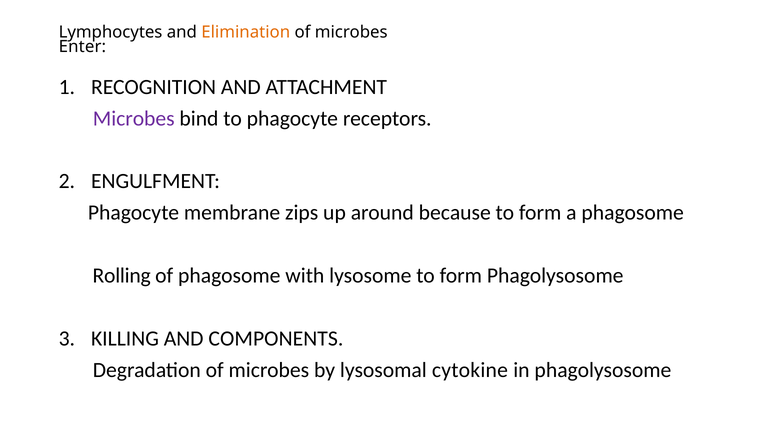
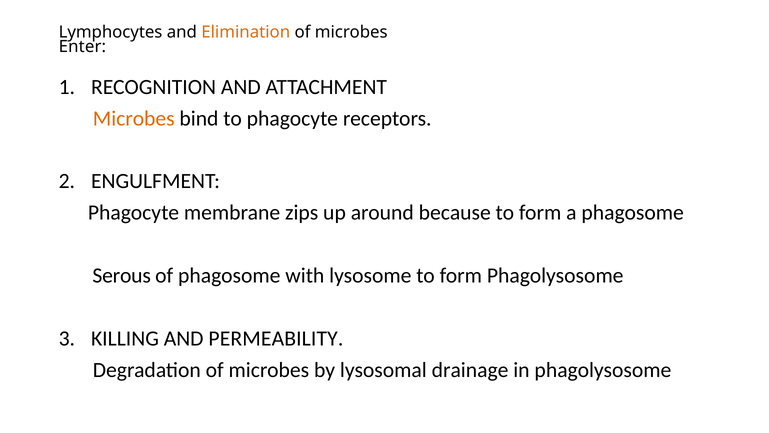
Microbes at (134, 118) colour: purple -> orange
Rolling: Rolling -> Serous
COMPONENTS: COMPONENTS -> PERMEABILITY
cytokine: cytokine -> drainage
